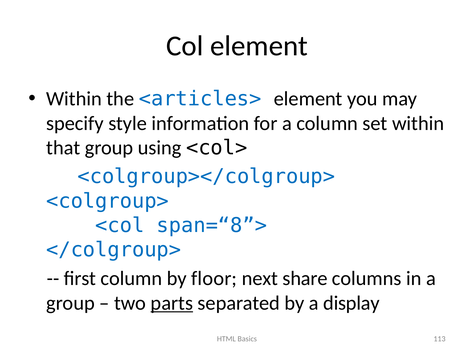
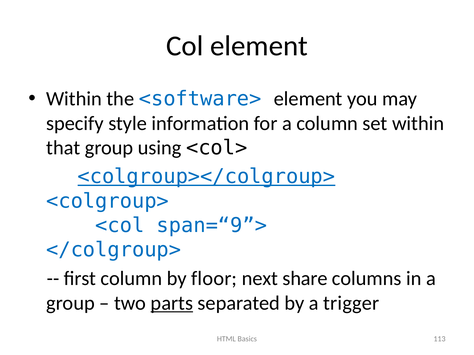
<articles>: <articles> -> <software>
<colgroup></colgroup> underline: none -> present
span=“8”>: span=“8”> -> span=“9”>
display: display -> trigger
